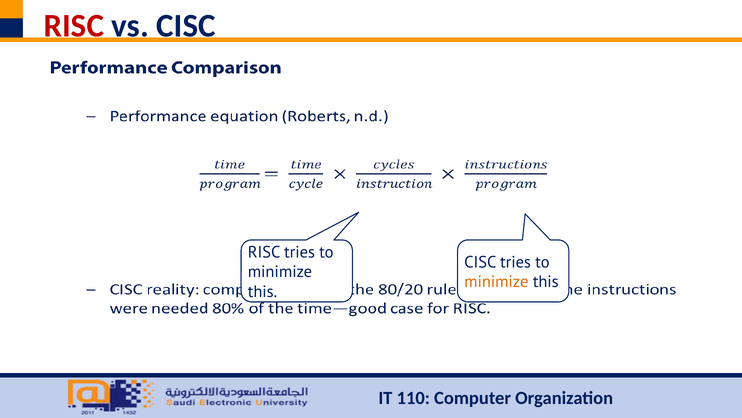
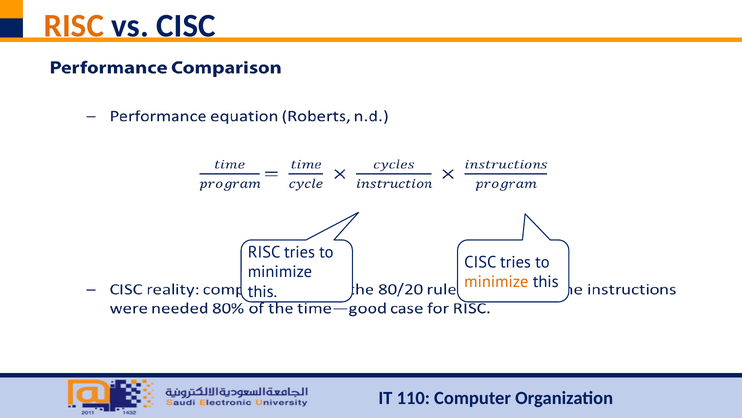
RISC at (74, 26) colour: red -> orange
